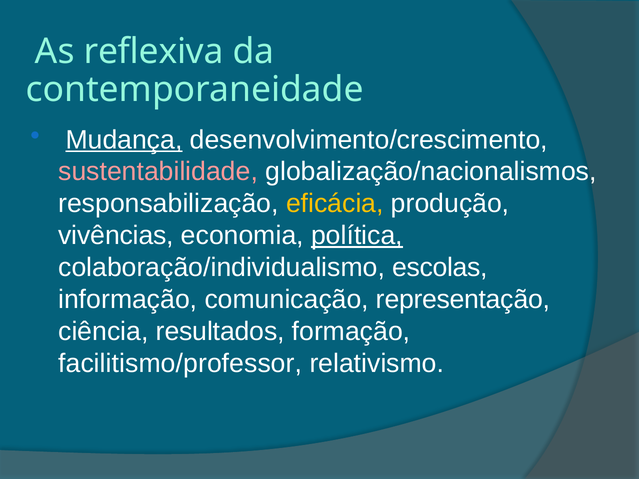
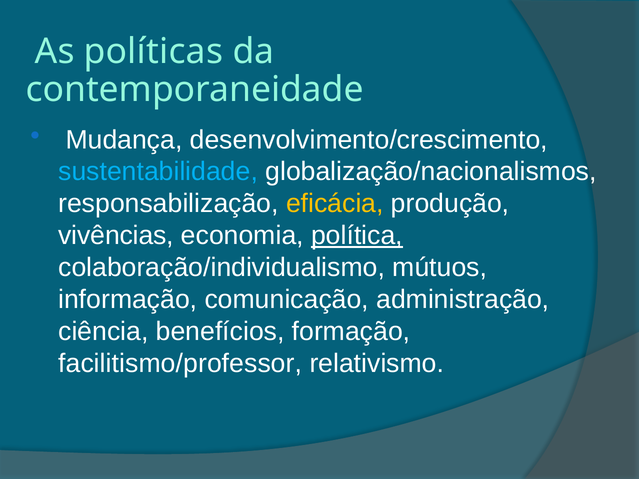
reflexiva: reflexiva -> políticas
Mudança underline: present -> none
sustentabilidade colour: pink -> light blue
escolas: escolas -> mútuos
representação: representação -> administração
resultados: resultados -> benefícios
